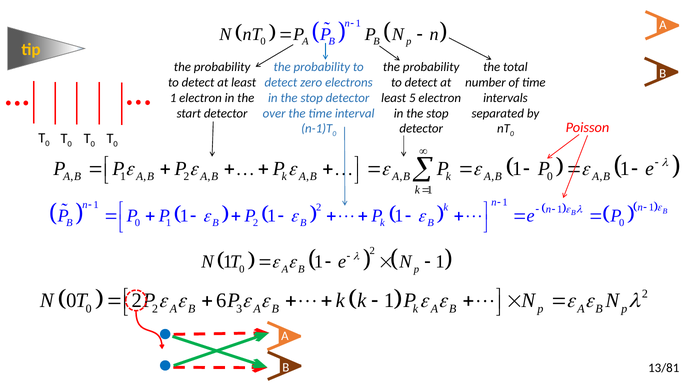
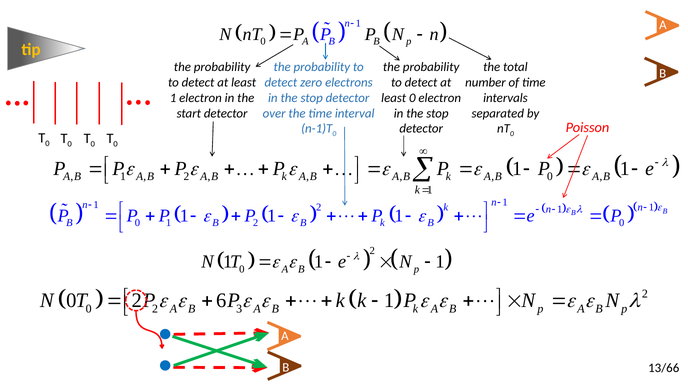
least 5: 5 -> 0
13/81: 13/81 -> 13/66
